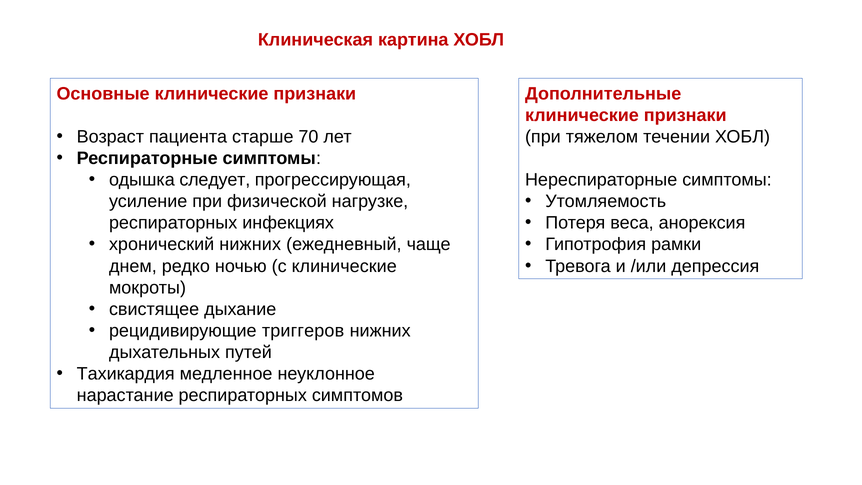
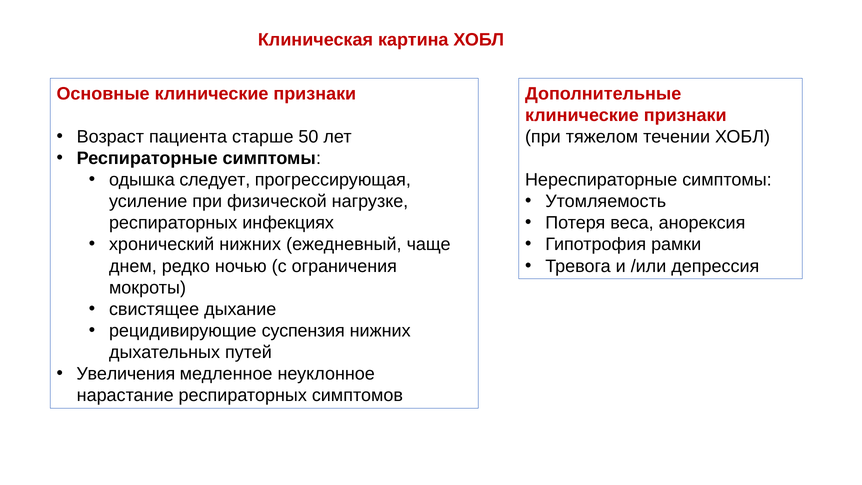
70: 70 -> 50
с клинические: клинические -> ограничения
триггеров: триггеров -> суспензия
Тахикардия: Тахикардия -> Увеличения
